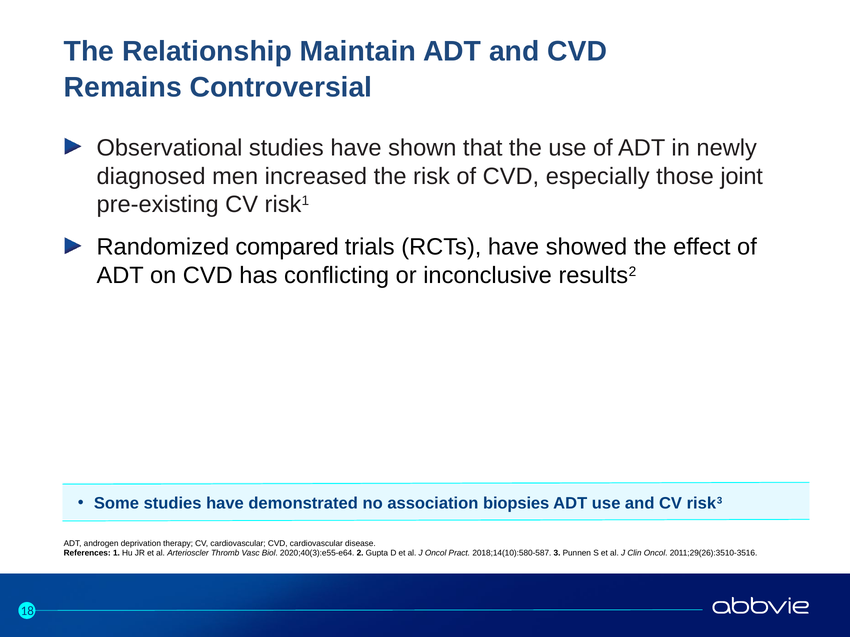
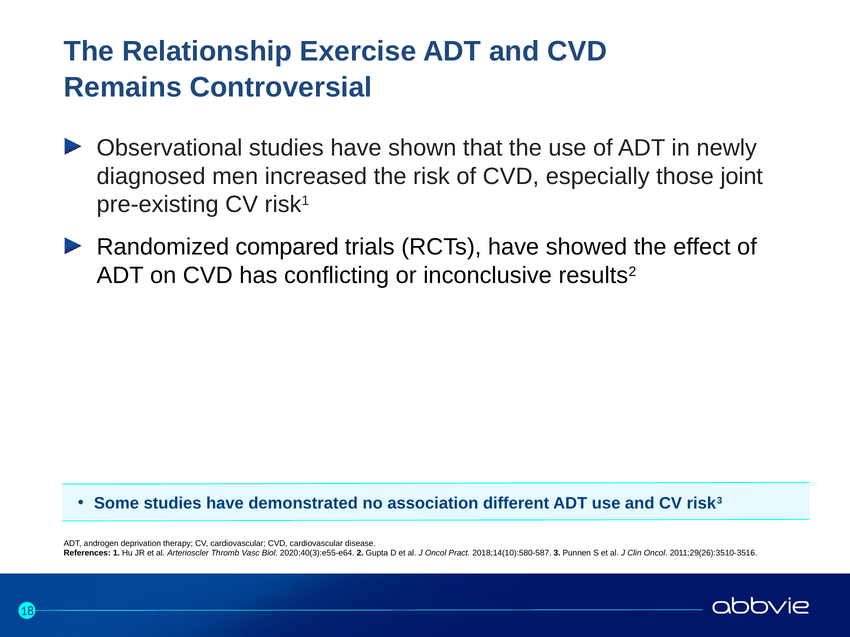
Maintain: Maintain -> Exercise
biopsies: biopsies -> different
